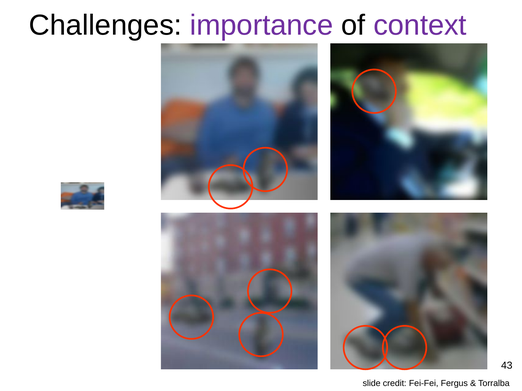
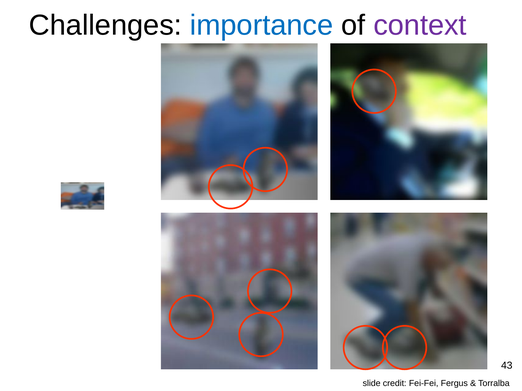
importance colour: purple -> blue
